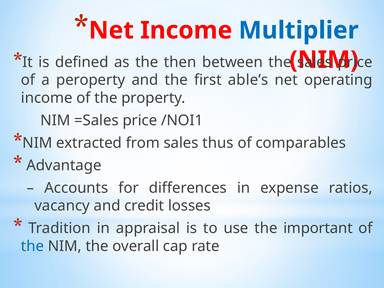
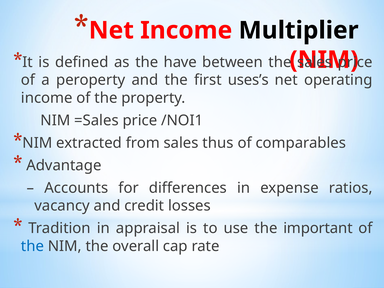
Multiplier colour: blue -> black
then: then -> have
able’s: able’s -> uses’s
